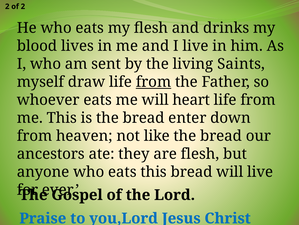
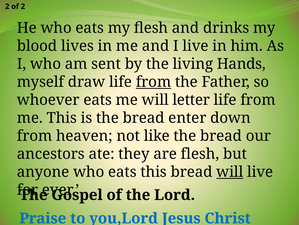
Saints: Saints -> Hands
heart: heart -> letter
will at (230, 171) underline: none -> present
